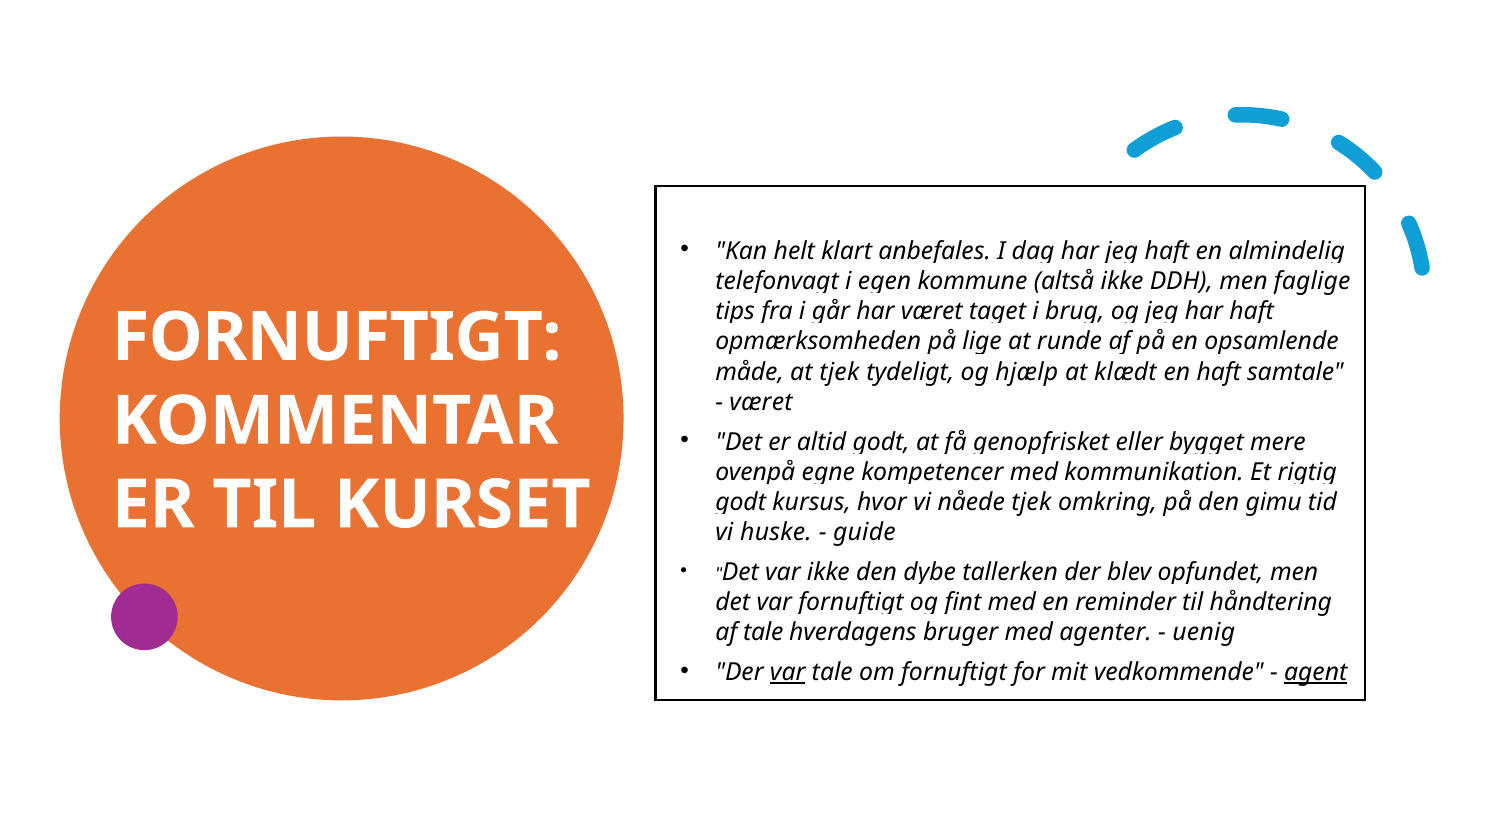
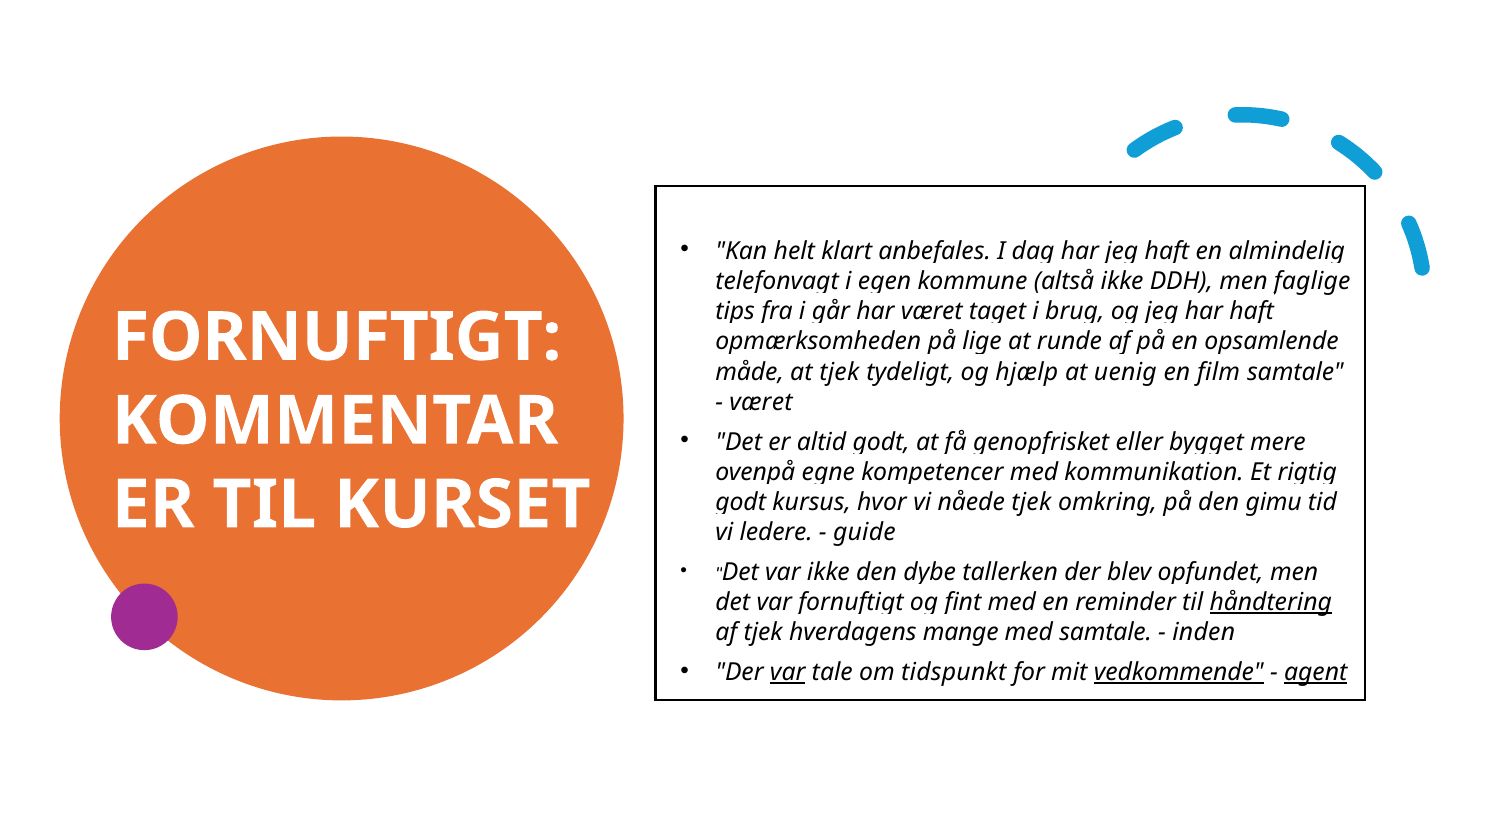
klædt: klædt -> uenig
en haft: haft -> film
huske: huske -> ledere
håndtering underline: none -> present
af tale: tale -> tjek
bruger: bruger -> mange
med agenter: agenter -> samtale
uenig: uenig -> inden
om fornuftigt: fornuftigt -> tidspunkt
vedkommende underline: none -> present
